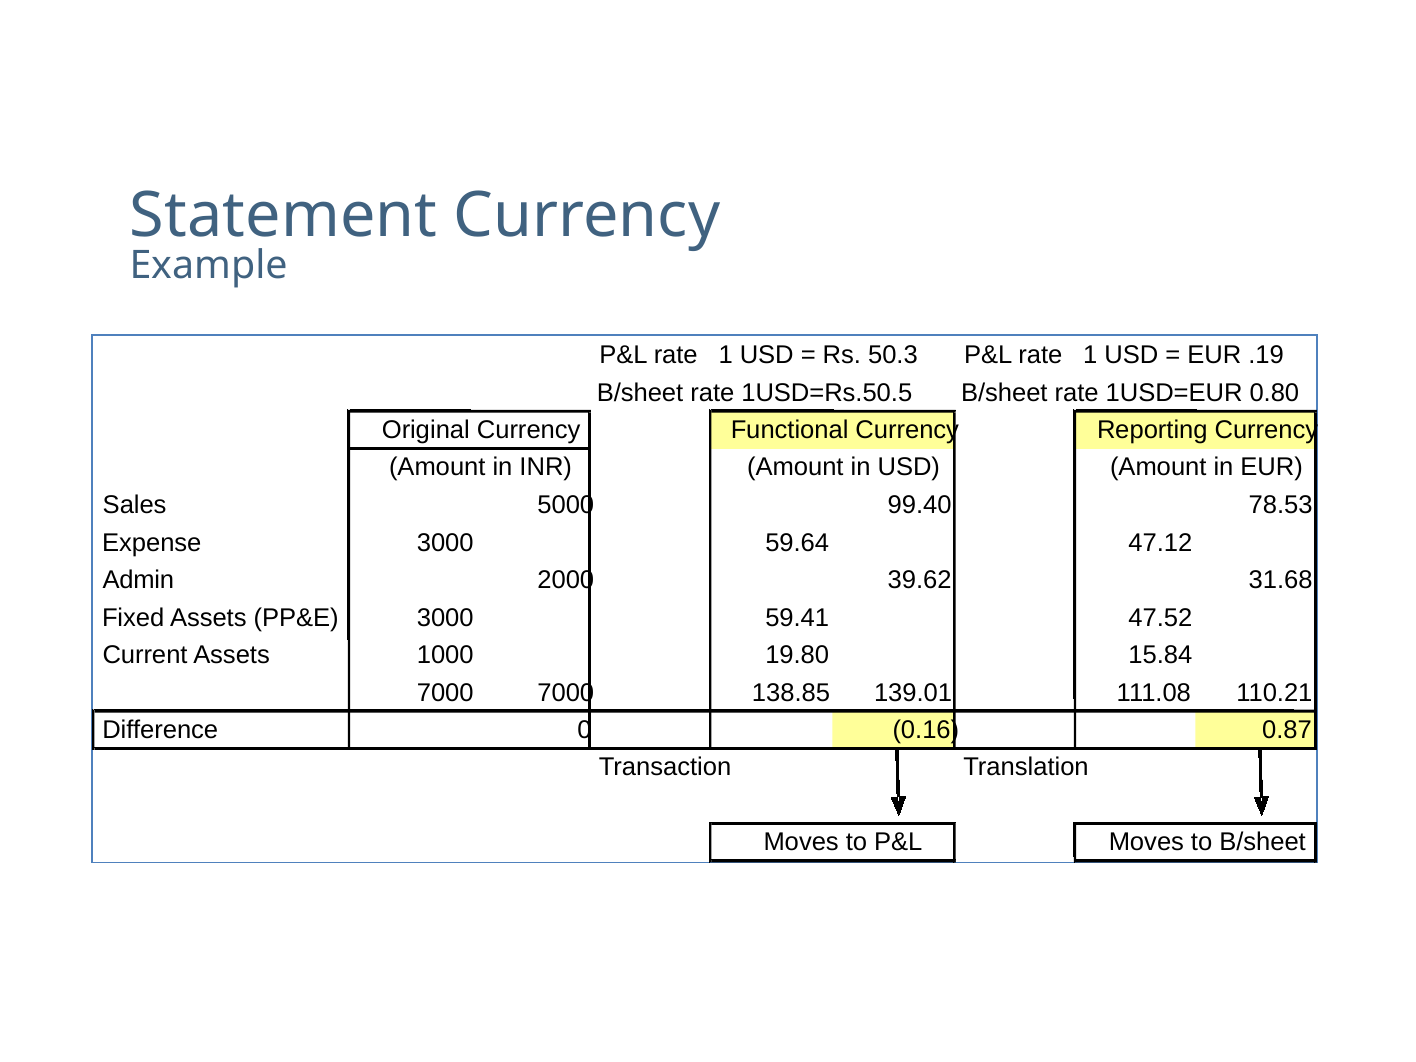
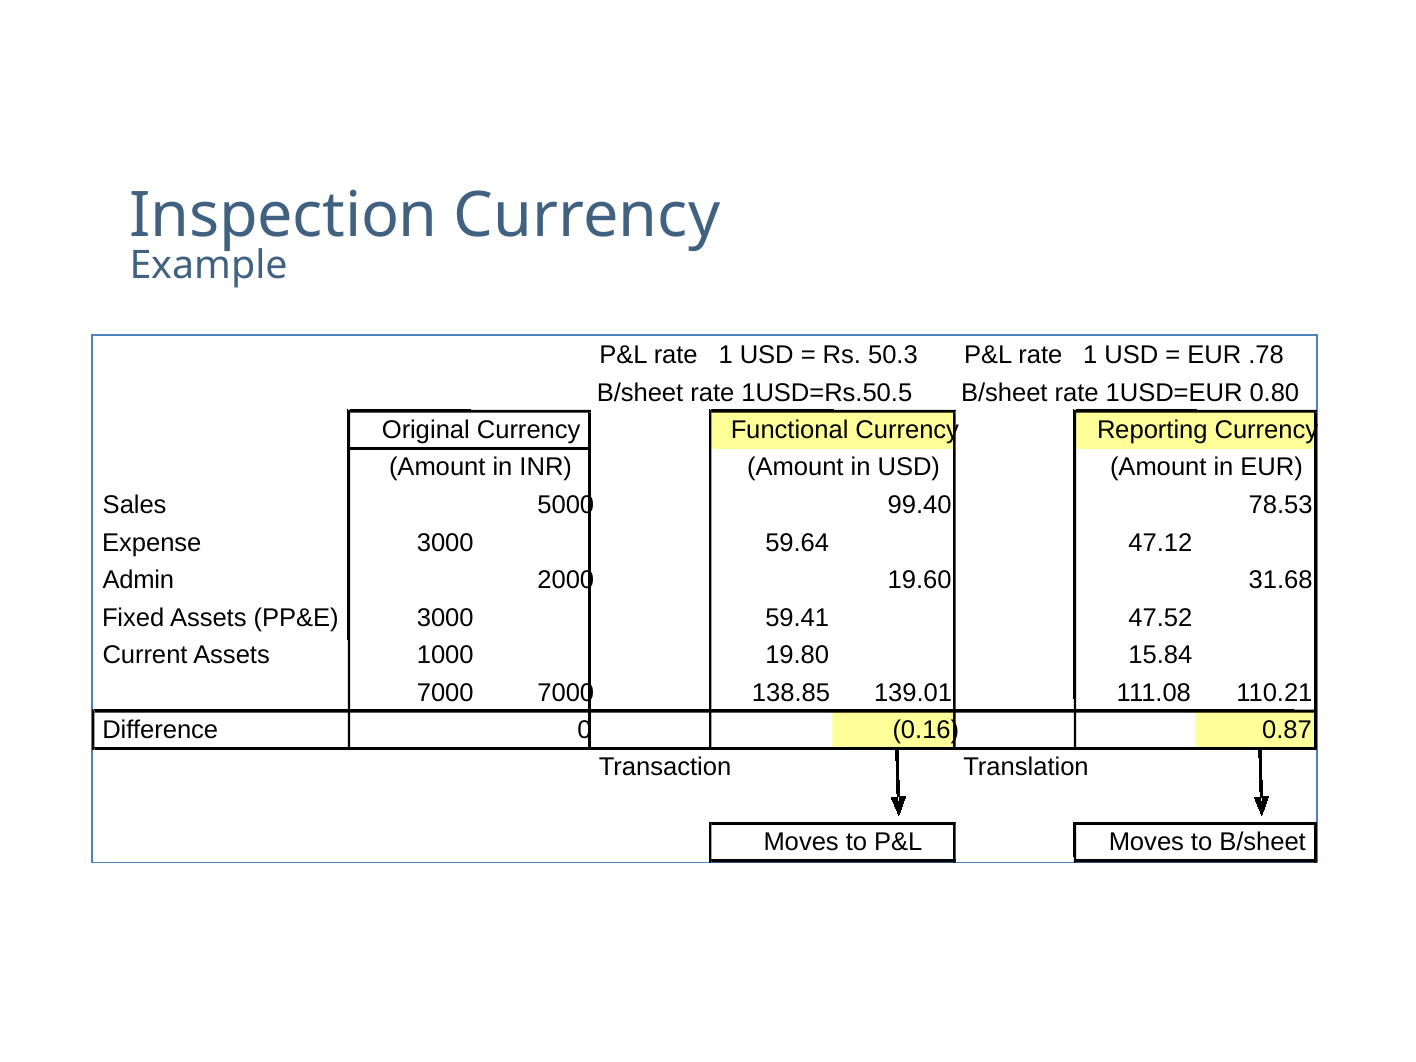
Statement: Statement -> Inspection
.19: .19 -> .78
39.62: 39.62 -> 19.60
